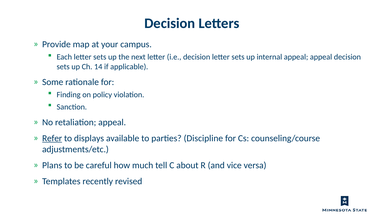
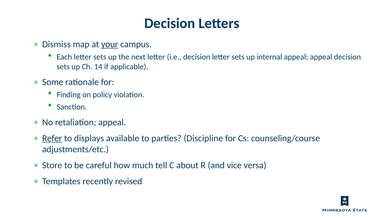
Provide: Provide -> Dismiss
your underline: none -> present
Plans: Plans -> Store
